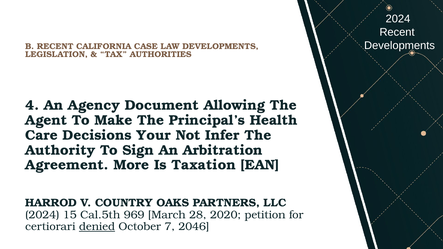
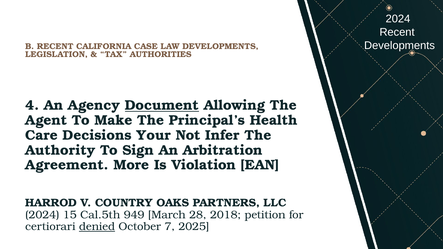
Document underline: none -> present
Taxation: Taxation -> Violation
969: 969 -> 949
2020: 2020 -> 2018
2046: 2046 -> 2025
